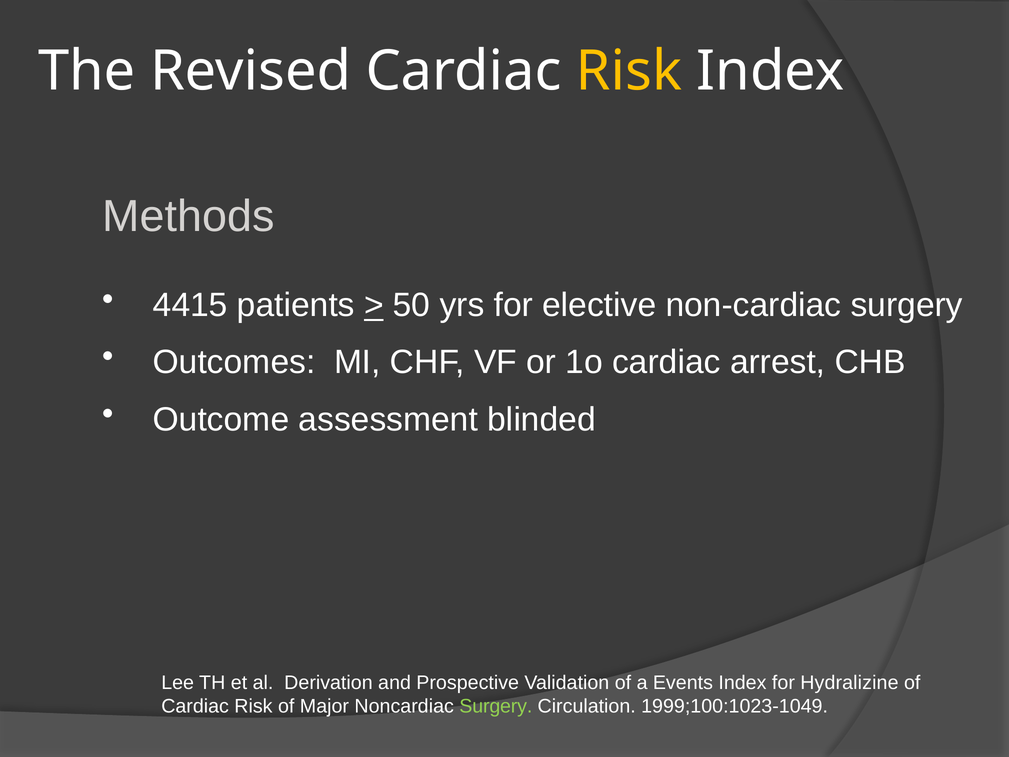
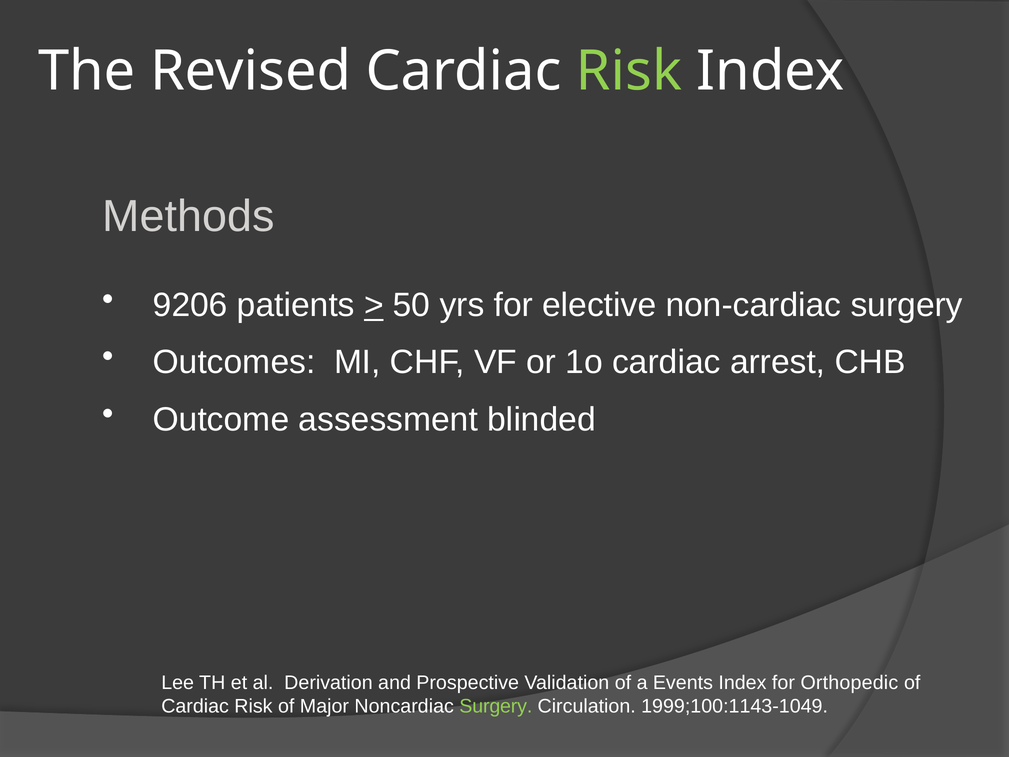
Risk at (629, 71) colour: yellow -> light green
4415: 4415 -> 9206
Hydralizine: Hydralizine -> Orthopedic
1999;100:1023-1049: 1999;100:1023-1049 -> 1999;100:1143-1049
